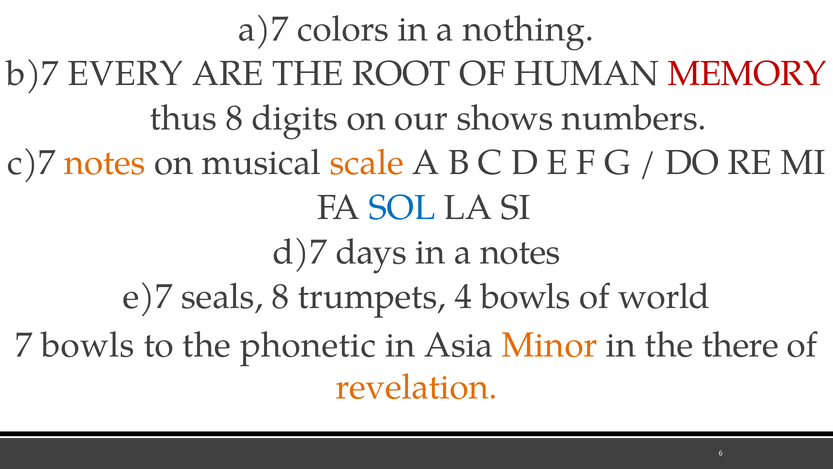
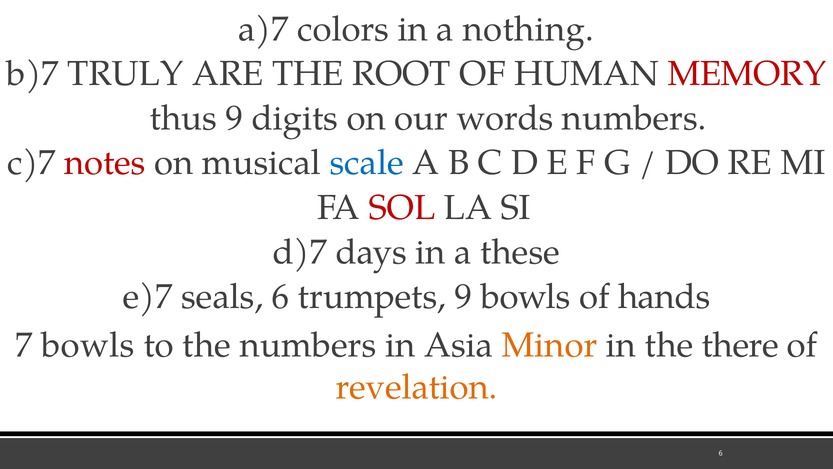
EVERY: EVERY -> TRULY
thus 8: 8 -> 9
shows: shows -> words
notes at (105, 163) colour: orange -> red
scale colour: orange -> blue
SOL colour: blue -> red
a notes: notes -> these
seals 8: 8 -> 6
trumpets 4: 4 -> 9
world: world -> hands
the phonetic: phonetic -> numbers
